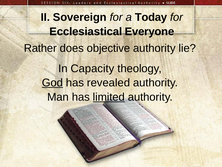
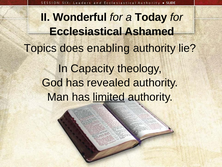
Sovereign: Sovereign -> Wonderful
Everyone: Everyone -> Ashamed
Rather: Rather -> Topics
objective: objective -> enabling
God underline: present -> none
